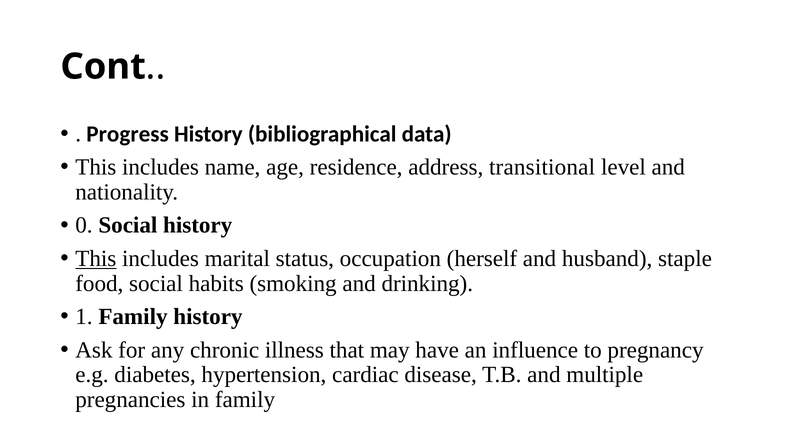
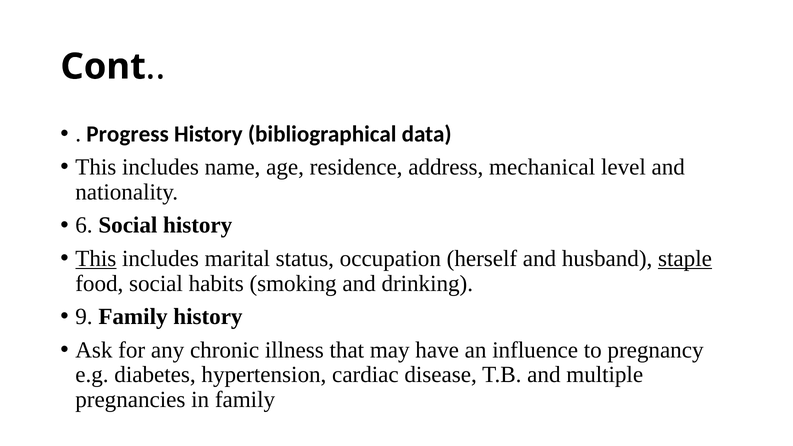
transitional: transitional -> mechanical
0: 0 -> 6
staple underline: none -> present
1: 1 -> 9
